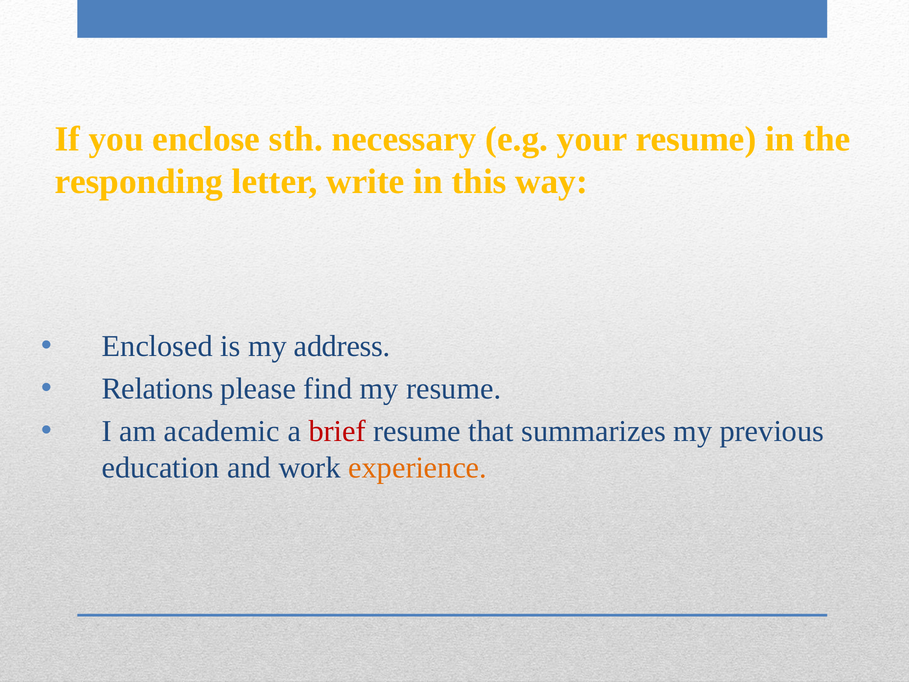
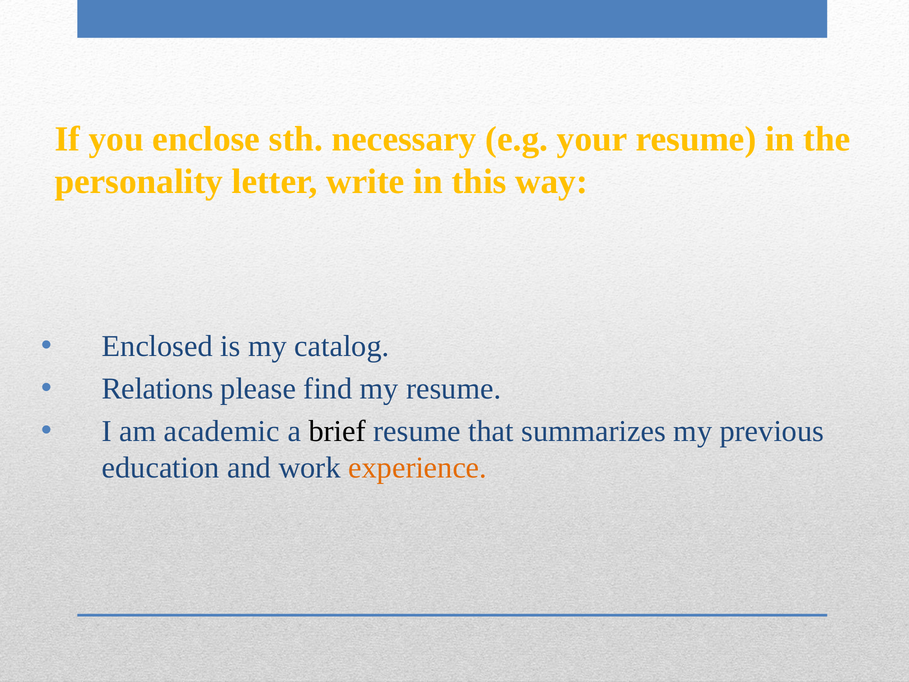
responding: responding -> personality
address: address -> catalog
brief colour: red -> black
